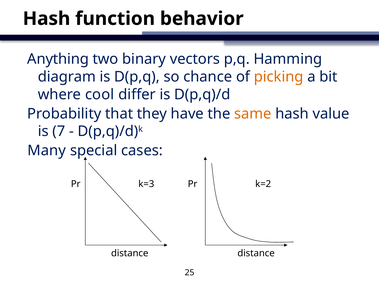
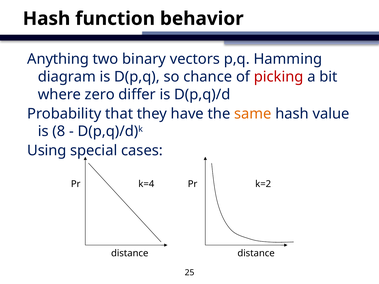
picking colour: orange -> red
cool: cool -> zero
7: 7 -> 8
Many: Many -> Using
k=3: k=3 -> k=4
